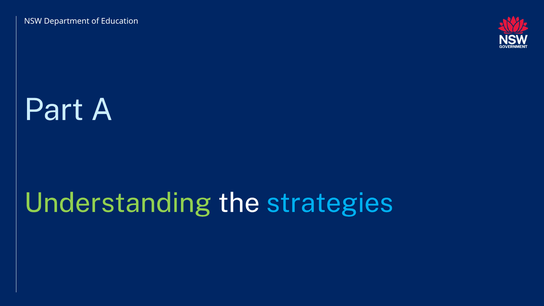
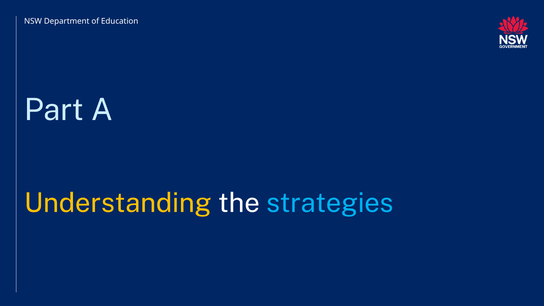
Understanding colour: light green -> yellow
